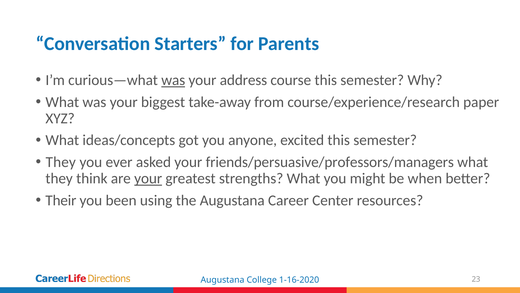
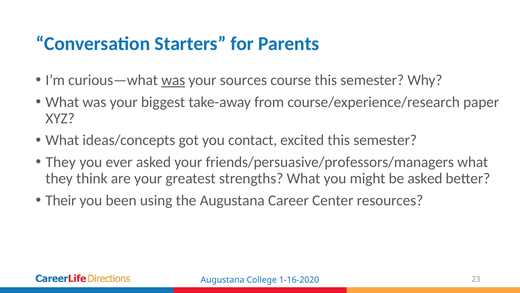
address: address -> sources
anyone: anyone -> contact
your at (148, 178) underline: present -> none
be when: when -> asked
